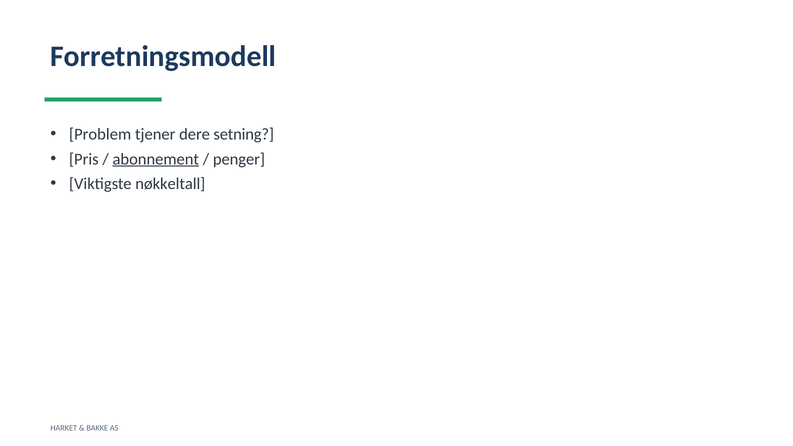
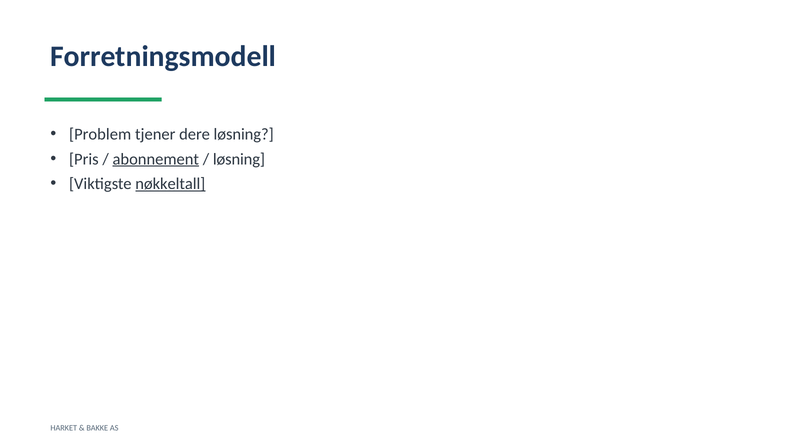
dere setning: setning -> løsning
penger at (239, 159): penger -> løsning
nøkkeltall underline: none -> present
